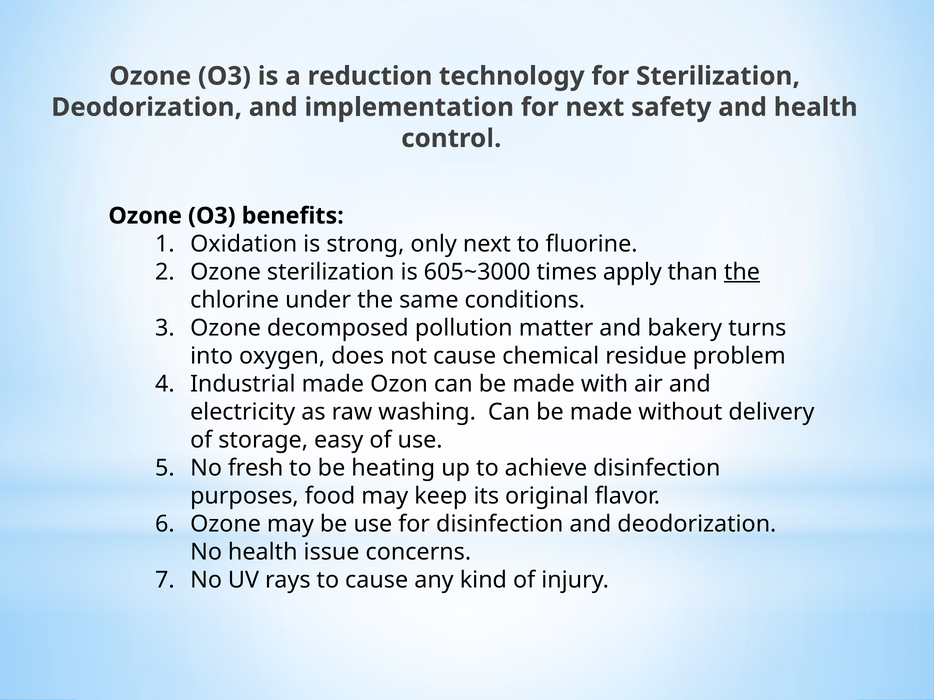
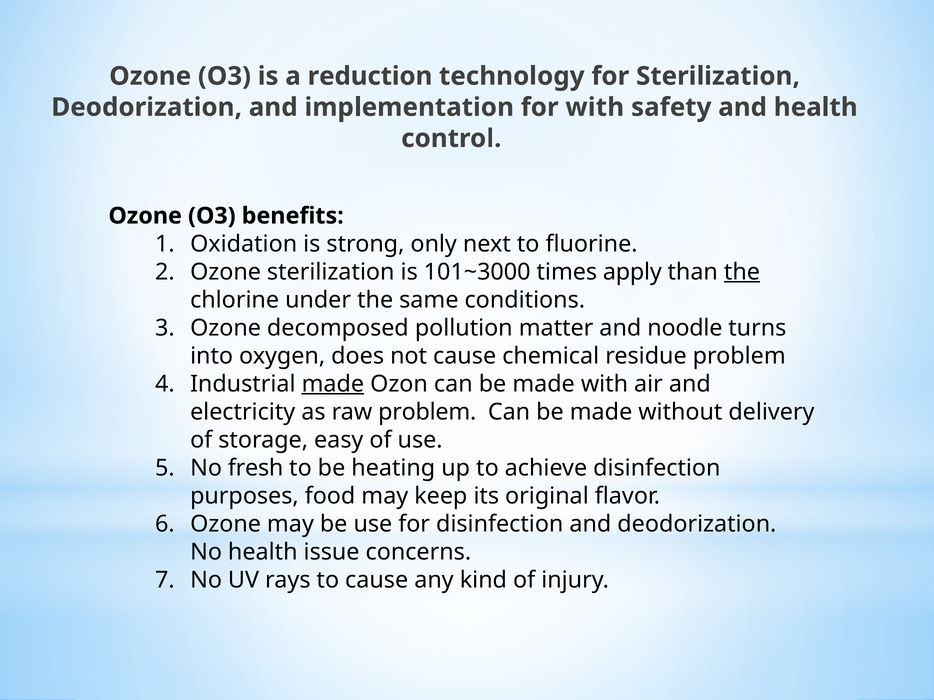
for next: next -> with
605~3000: 605~3000 -> 101~3000
bakery: bakery -> noodle
made at (333, 384) underline: none -> present
raw washing: washing -> problem
